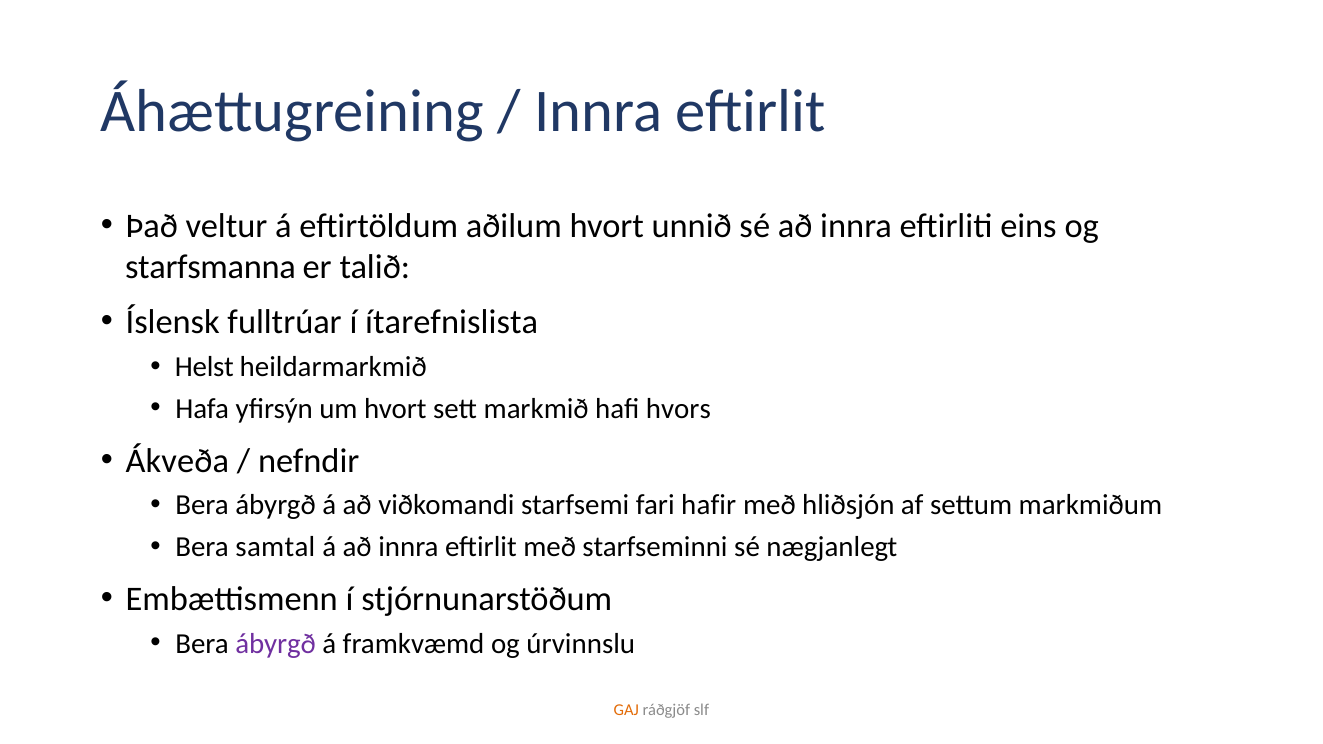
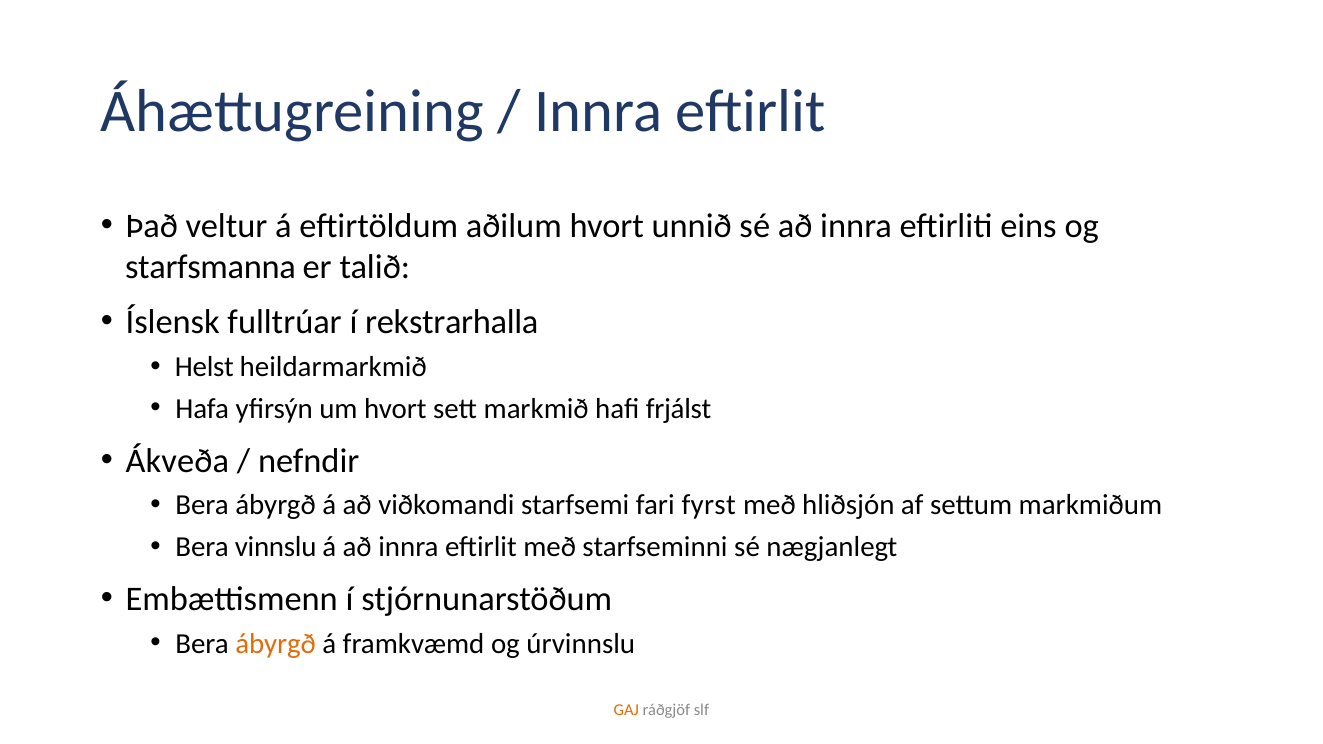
ítarefnislista: ítarefnislista -> rekstrarhalla
hvors: hvors -> frjálst
hafir: hafir -> fyrst
samtal: samtal -> vinnslu
ábyrgð at (276, 644) colour: purple -> orange
